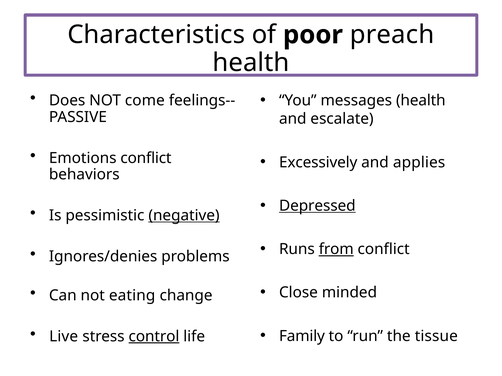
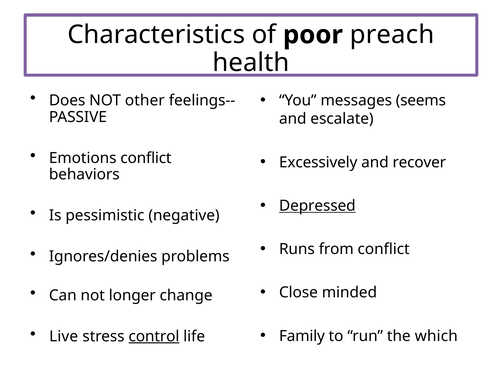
come: come -> other
messages health: health -> seems
applies: applies -> recover
negative underline: present -> none
from underline: present -> none
eating: eating -> longer
tissue: tissue -> which
